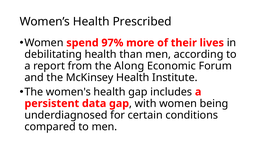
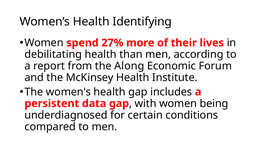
Prescribed: Prescribed -> Identifying
97%: 97% -> 27%
